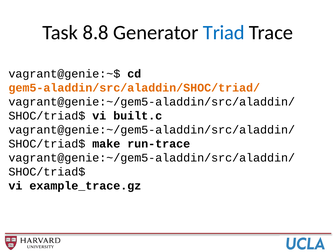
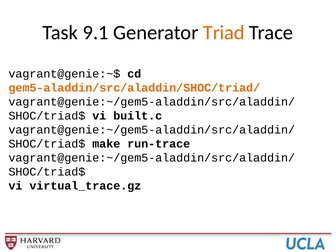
8.8: 8.8 -> 9.1
Triad colour: blue -> orange
example_trace.gz: example_trace.gz -> virtual_trace.gz
